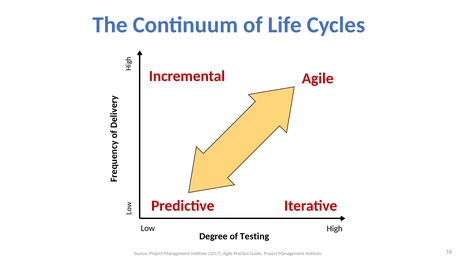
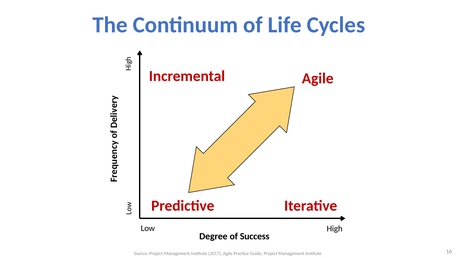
Testing: Testing -> Success
